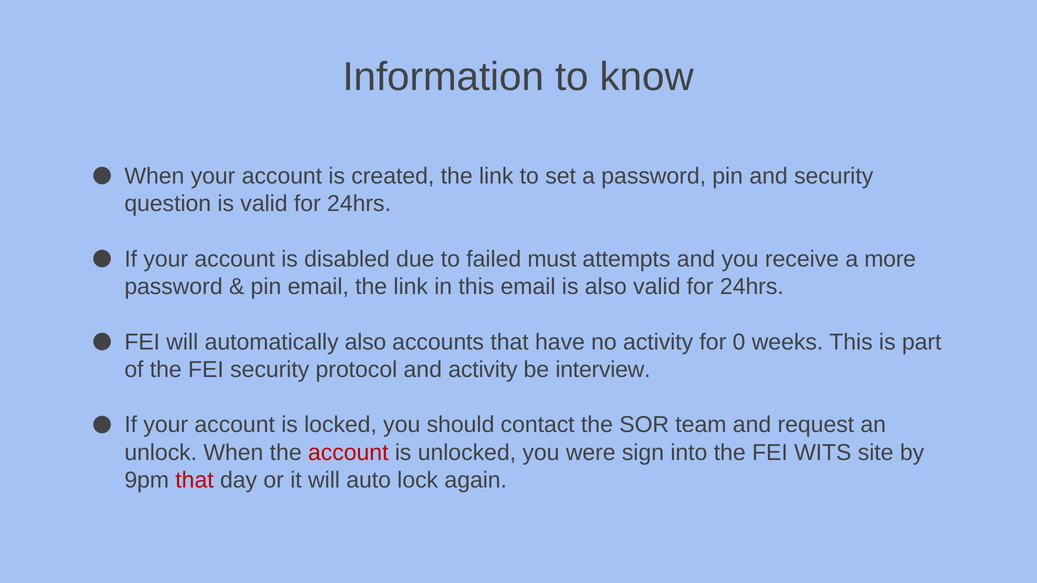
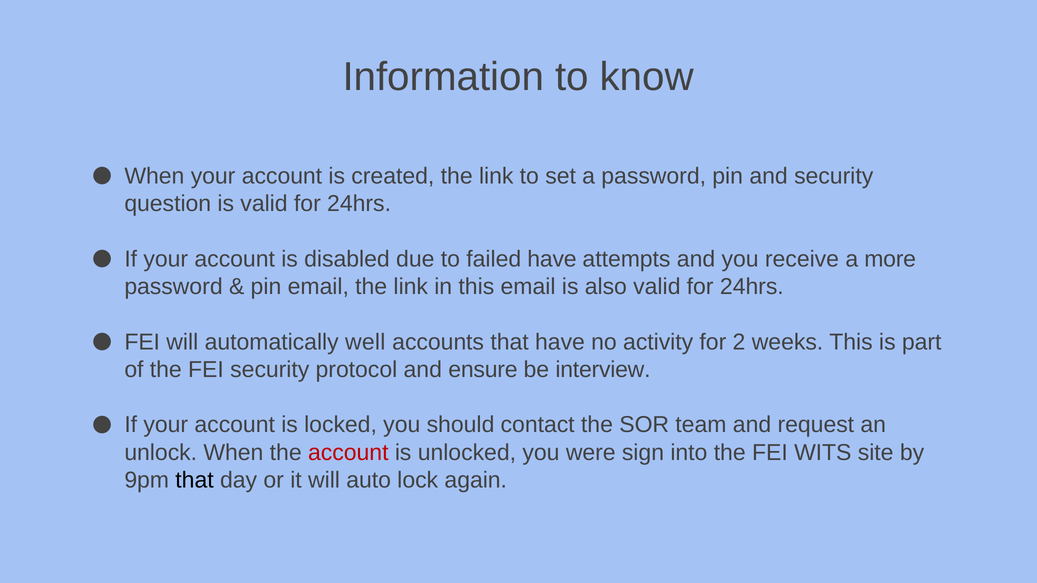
failed must: must -> have
automatically also: also -> well
0: 0 -> 2
and activity: activity -> ensure
that at (195, 480) colour: red -> black
